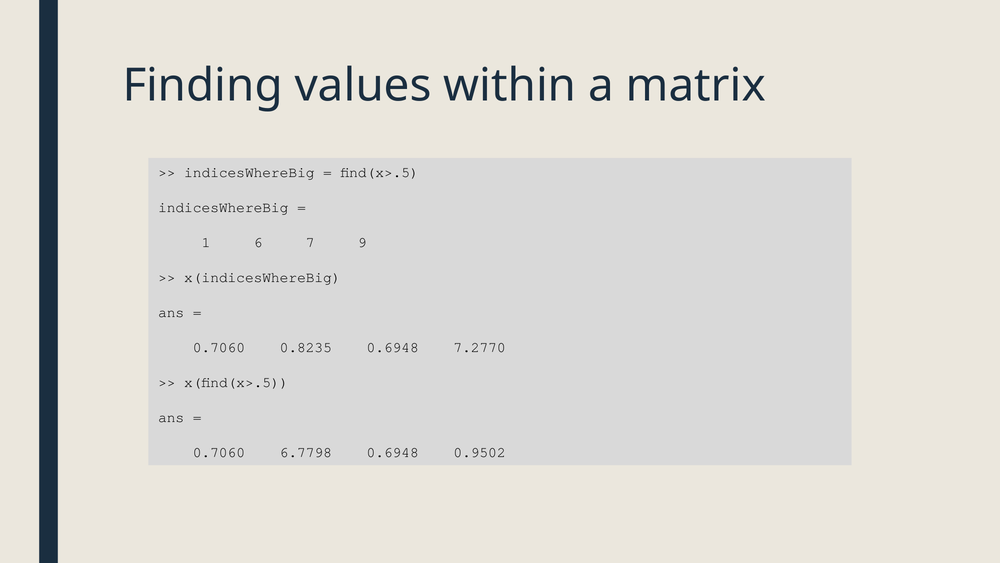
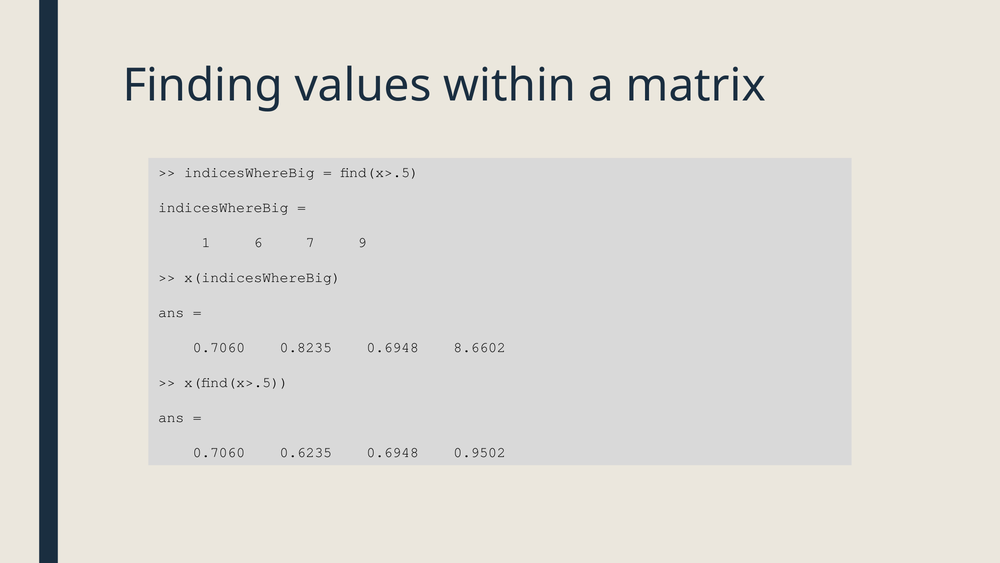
7.2770: 7.2770 -> 8.6602
6.7798: 6.7798 -> 0.6235
